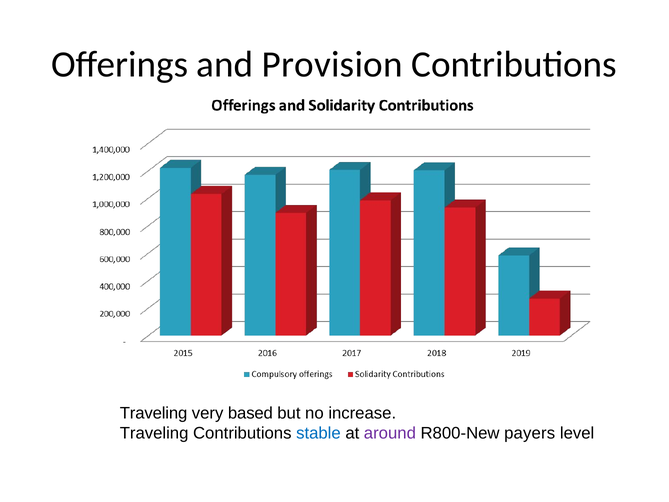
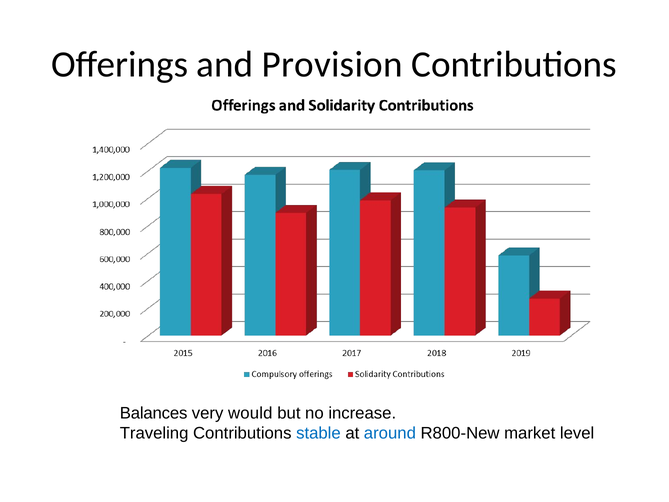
Traveling at (154, 413): Traveling -> Balances
based: based -> would
around colour: purple -> blue
payers: payers -> market
